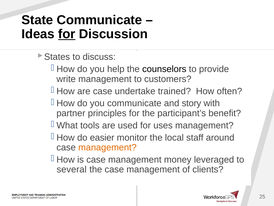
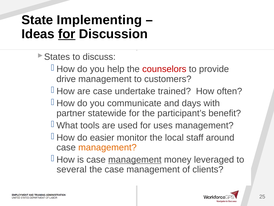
State Communicate: Communicate -> Implementing
counselors colour: black -> red
write: write -> drive
story: story -> days
principles: principles -> statewide
management at (135, 159) underline: none -> present
